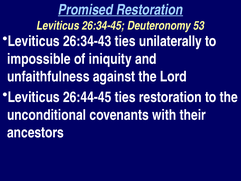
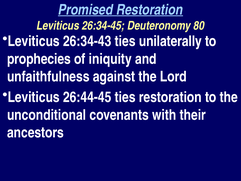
53: 53 -> 80
impossible: impossible -> prophecies
